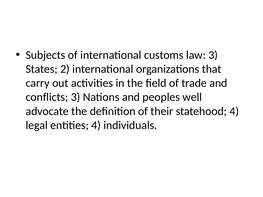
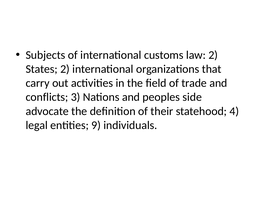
law 3: 3 -> 2
well: well -> side
entities 4: 4 -> 9
